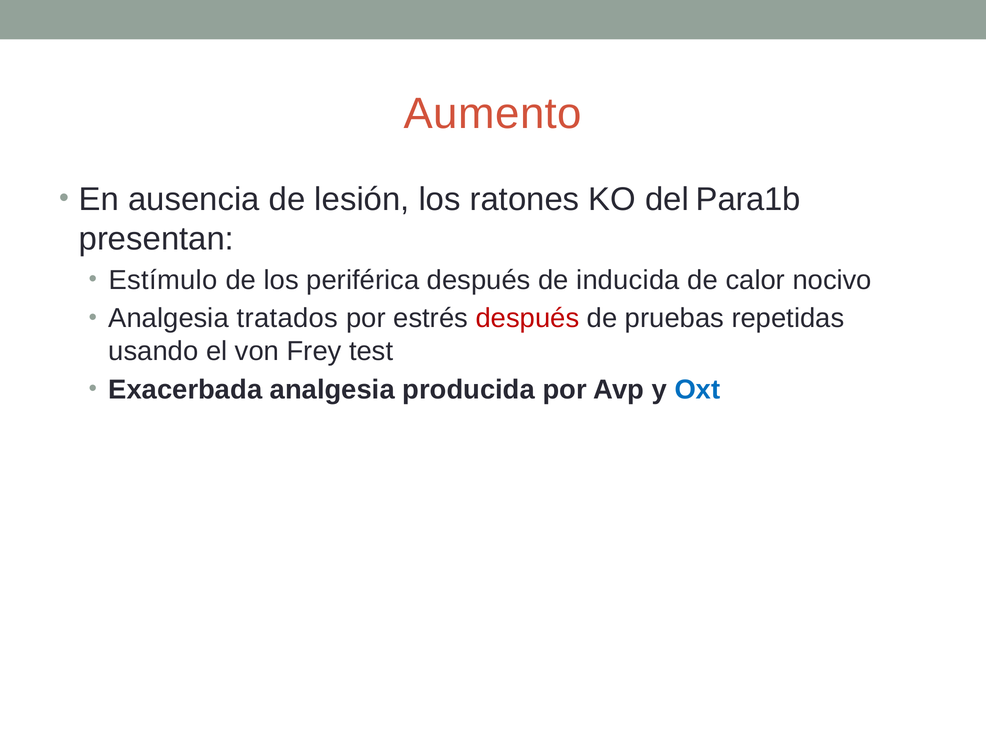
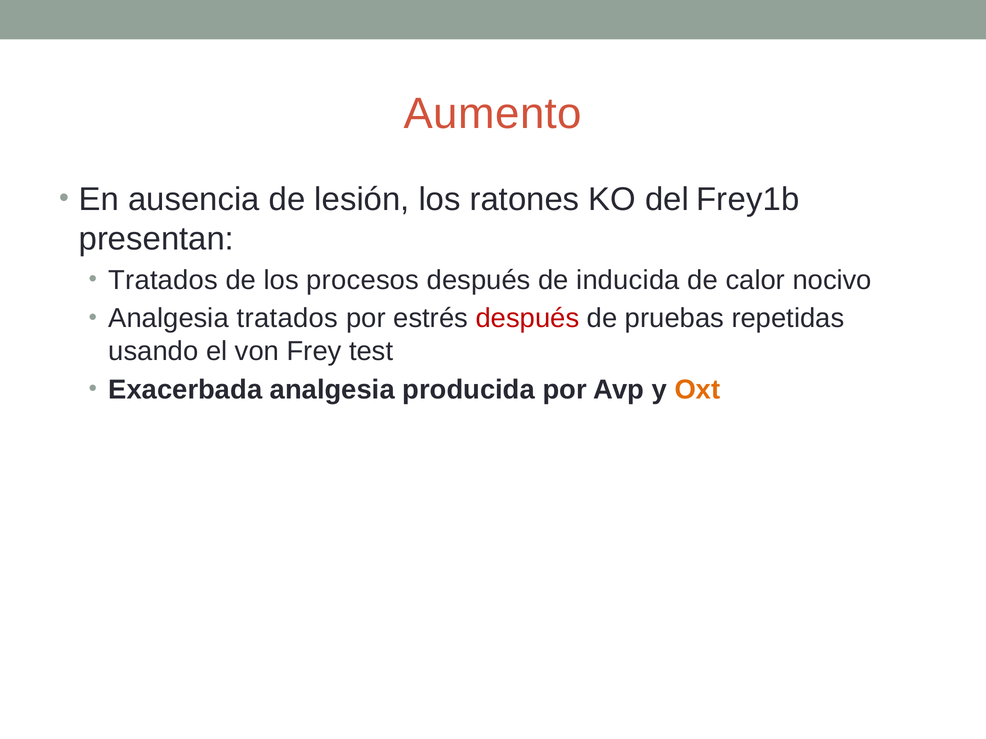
Para1b: Para1b -> Frey1b
Estímulo at (163, 280): Estímulo -> Tratados
periférica: periférica -> procesos
Oxt colour: blue -> orange
